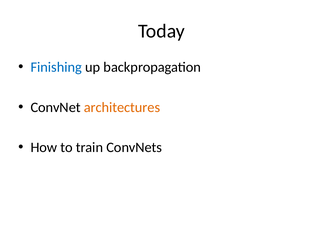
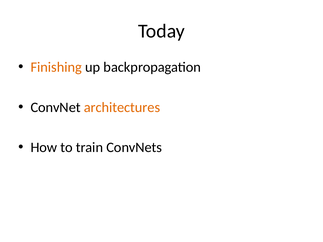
Finishing colour: blue -> orange
